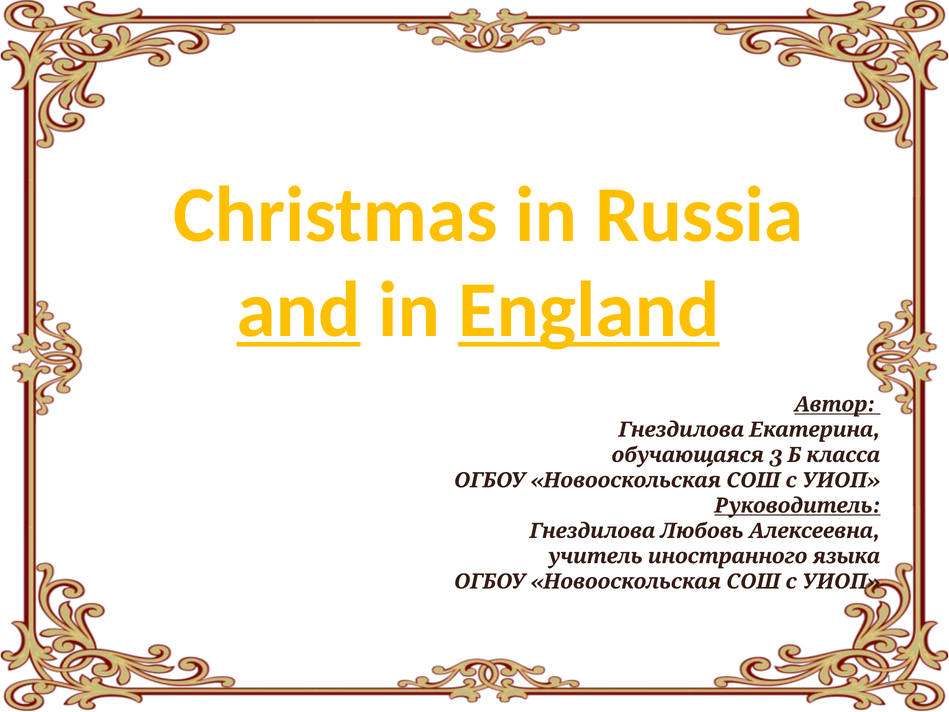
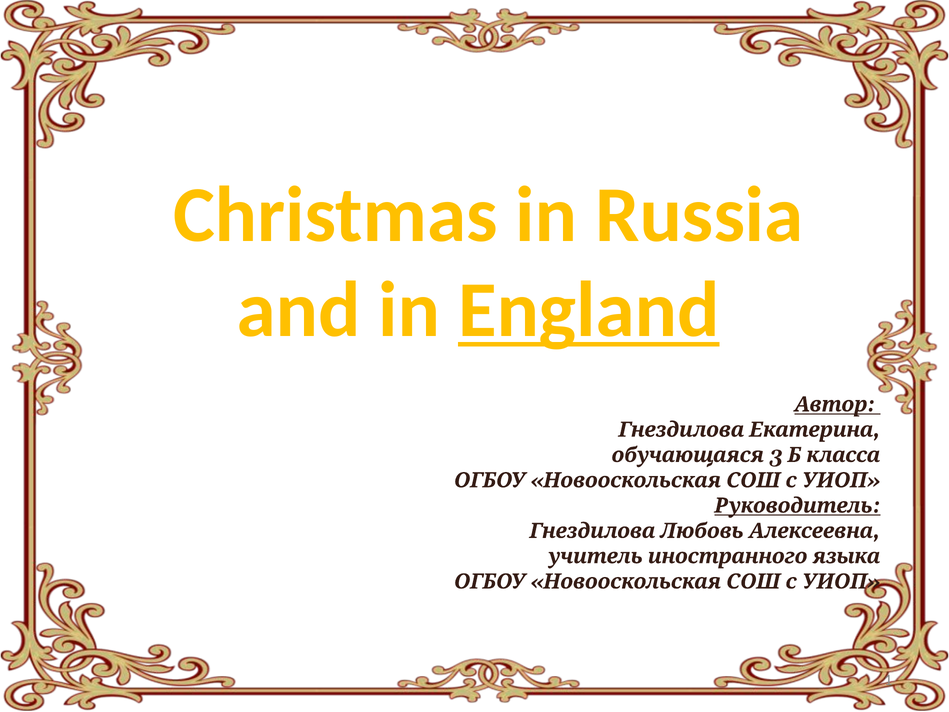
and underline: present -> none
